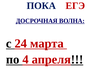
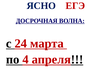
ПОКА: ПОКА -> ЯСНО
